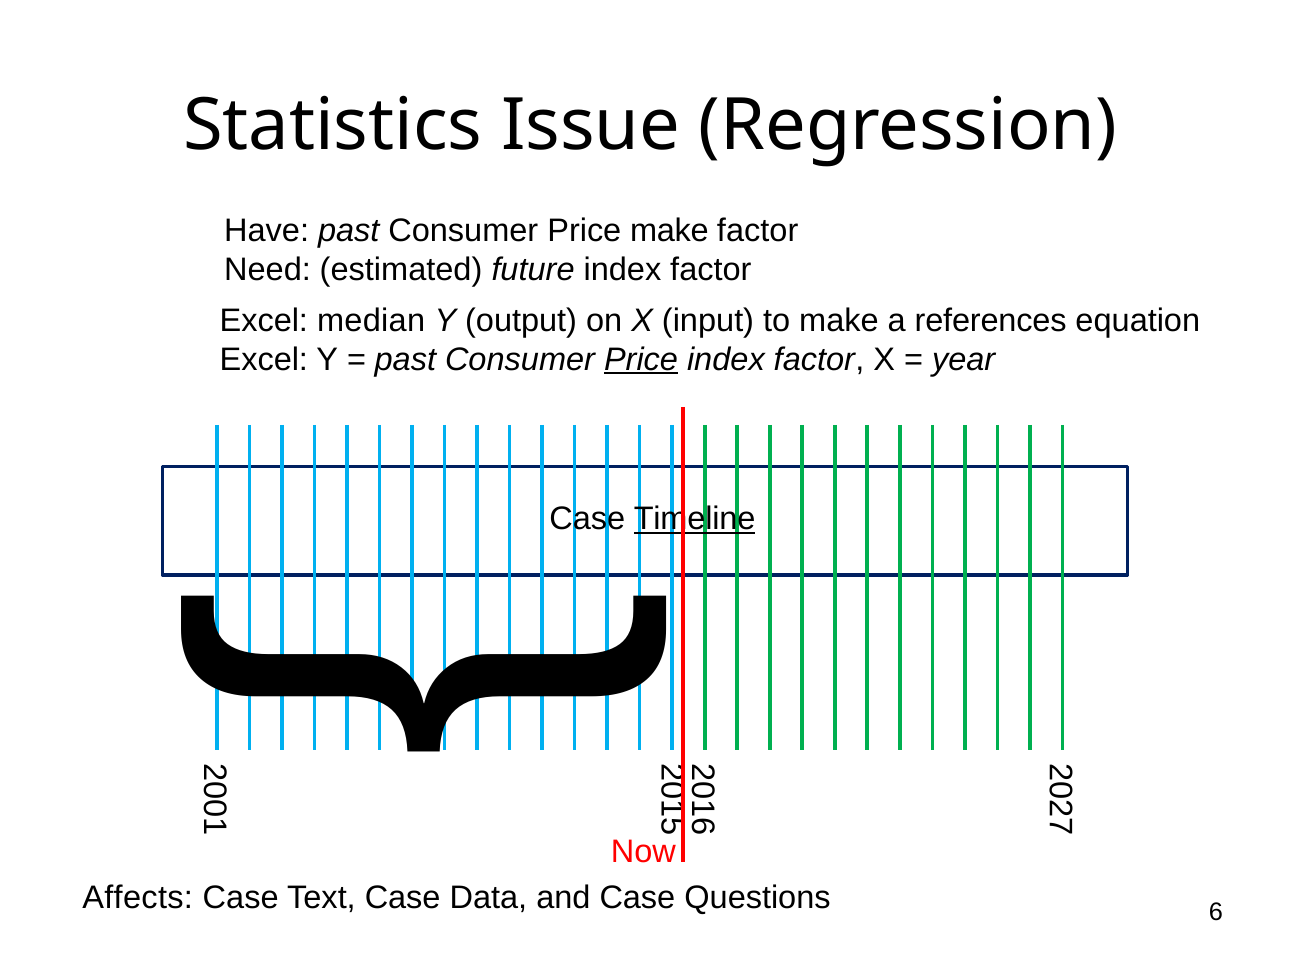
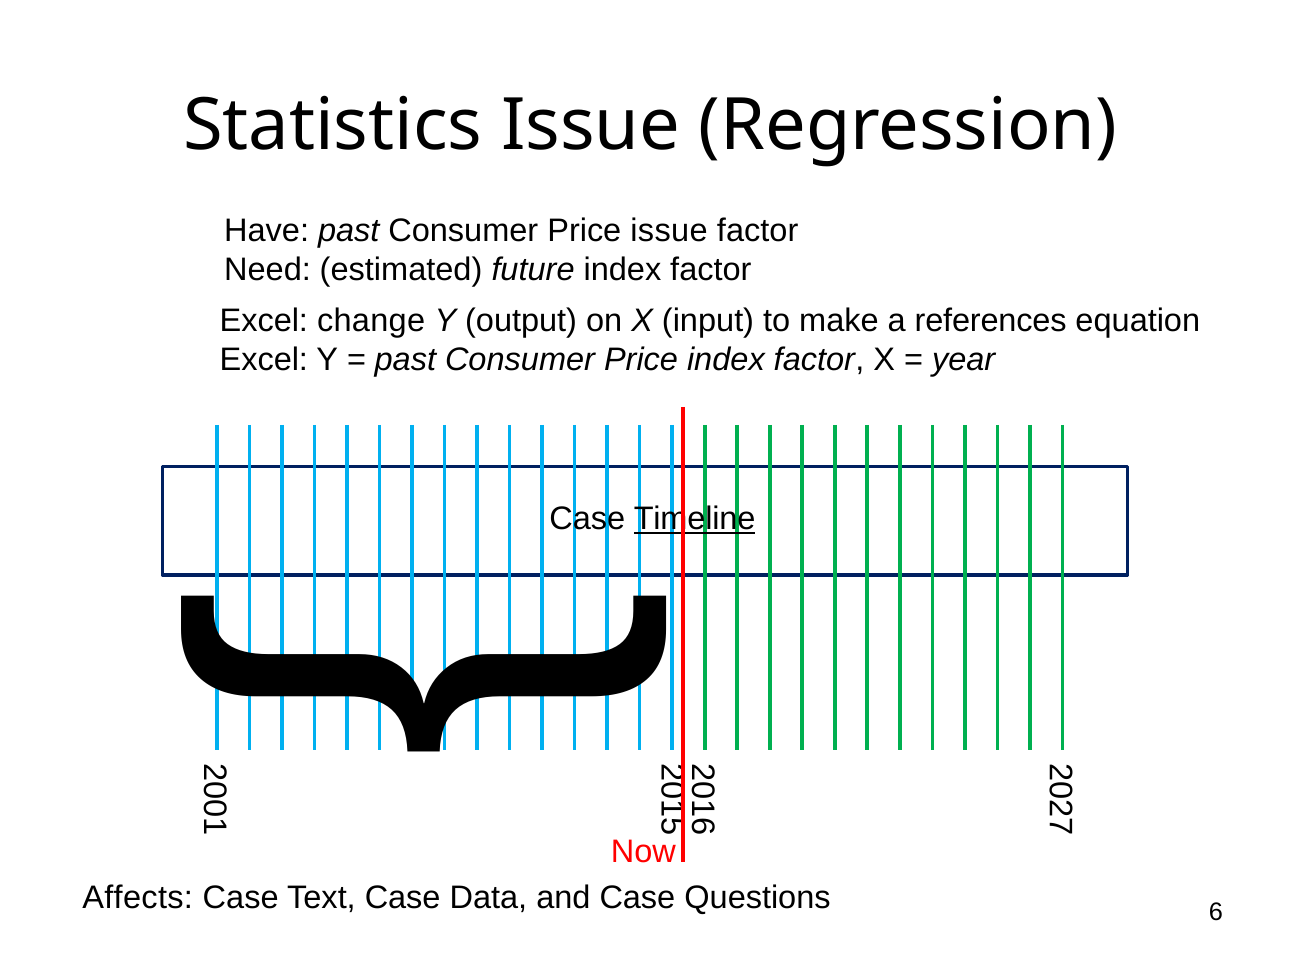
Price make: make -> issue
median: median -> change
Price at (641, 359) underline: present -> none
